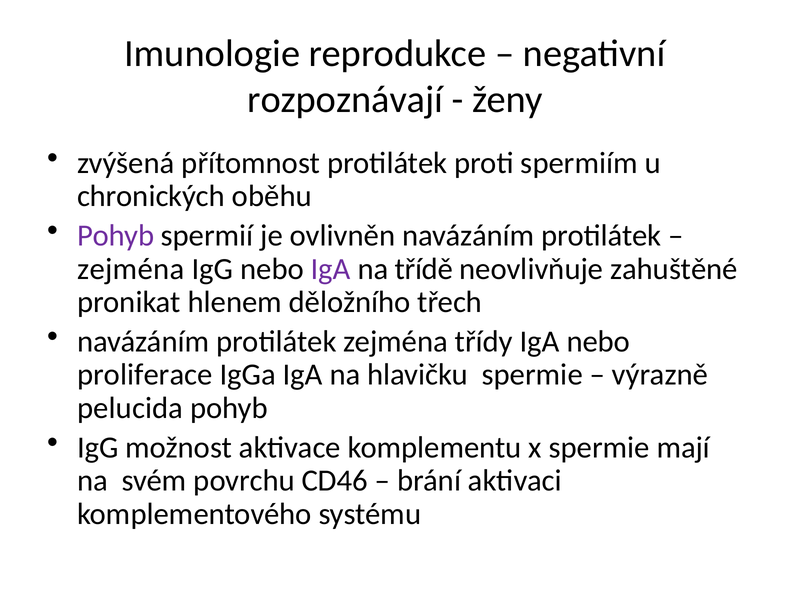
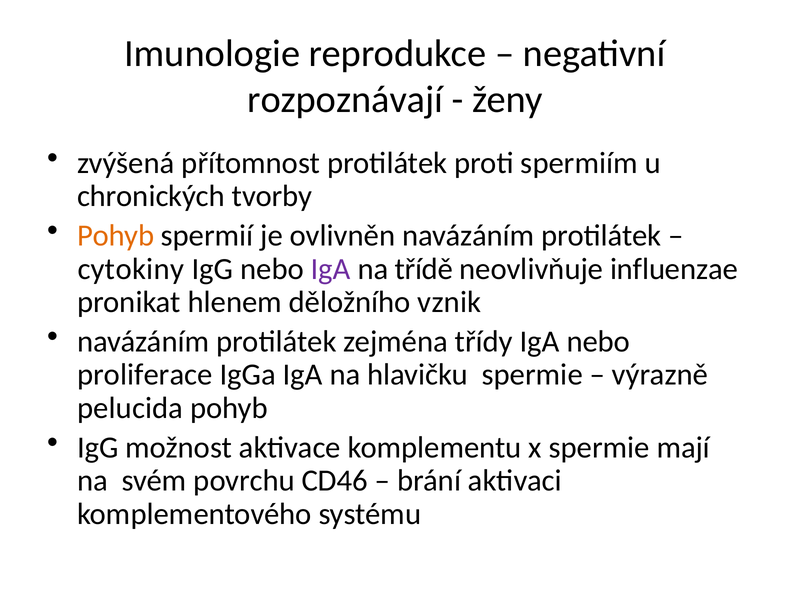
oběhu: oběhu -> tvorby
Pohyb at (116, 235) colour: purple -> orange
zejména at (131, 269): zejména -> cytokiny
zahuštěné: zahuštěné -> influenzae
třech: třech -> vznik
